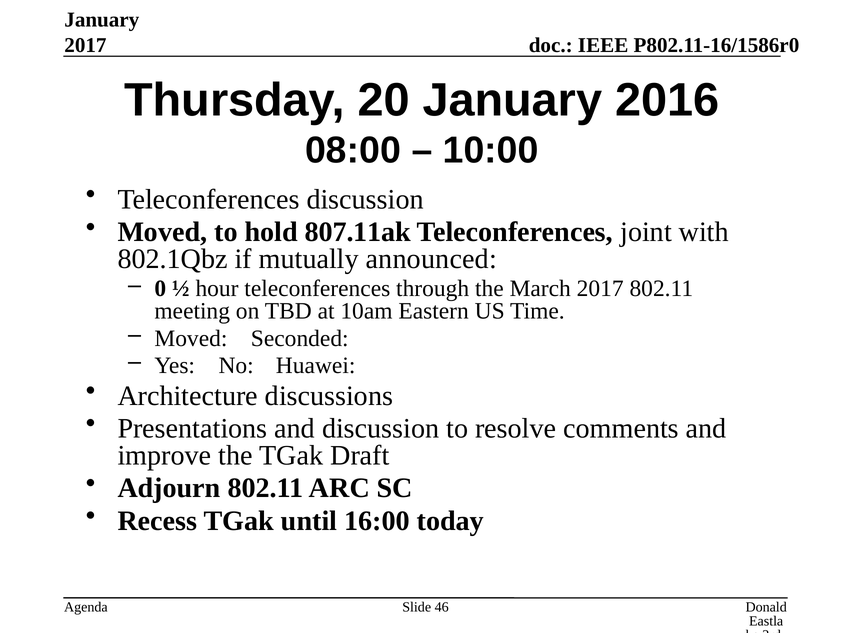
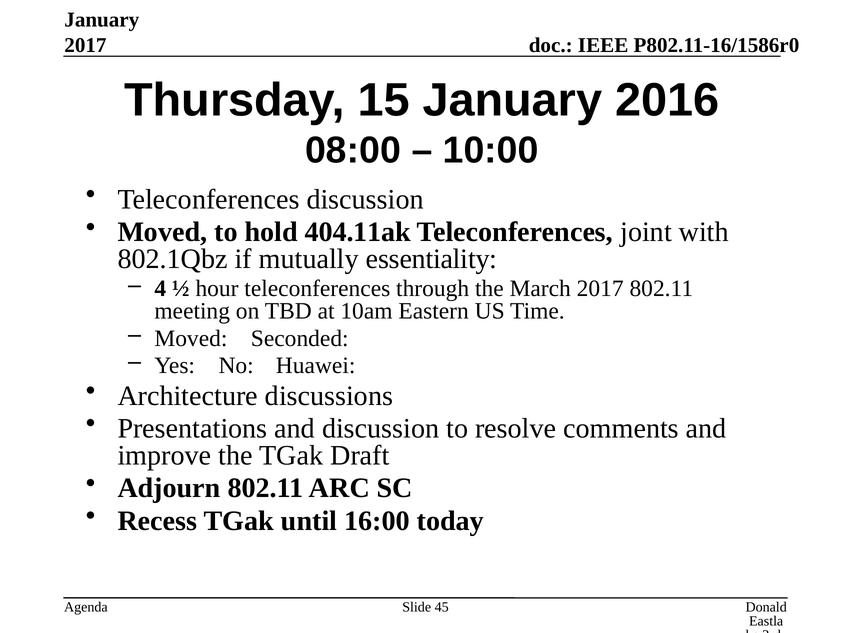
20: 20 -> 15
807.11ak: 807.11ak -> 404.11ak
announced: announced -> essentiality
0: 0 -> 4
46: 46 -> 45
